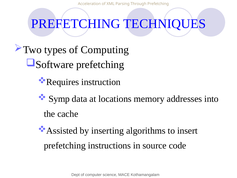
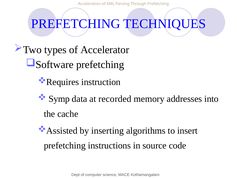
Computing: Computing -> Accelerator
locations: locations -> recorded
